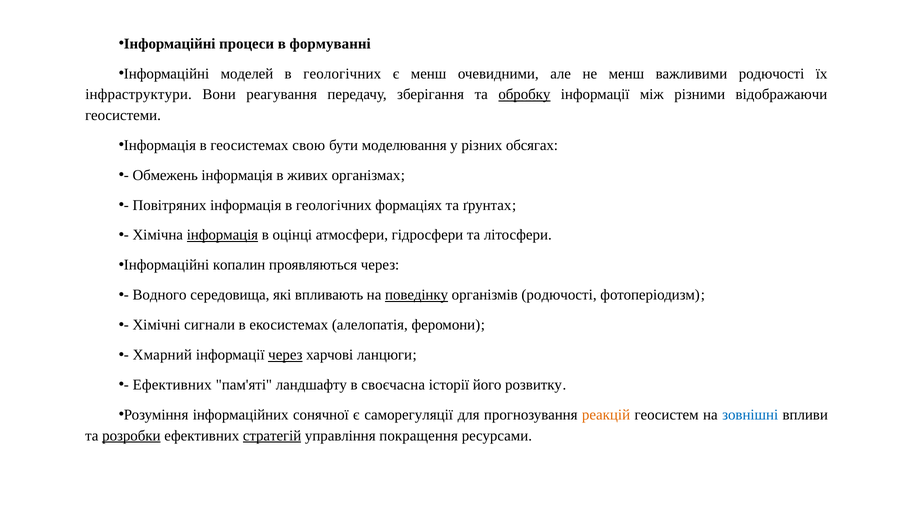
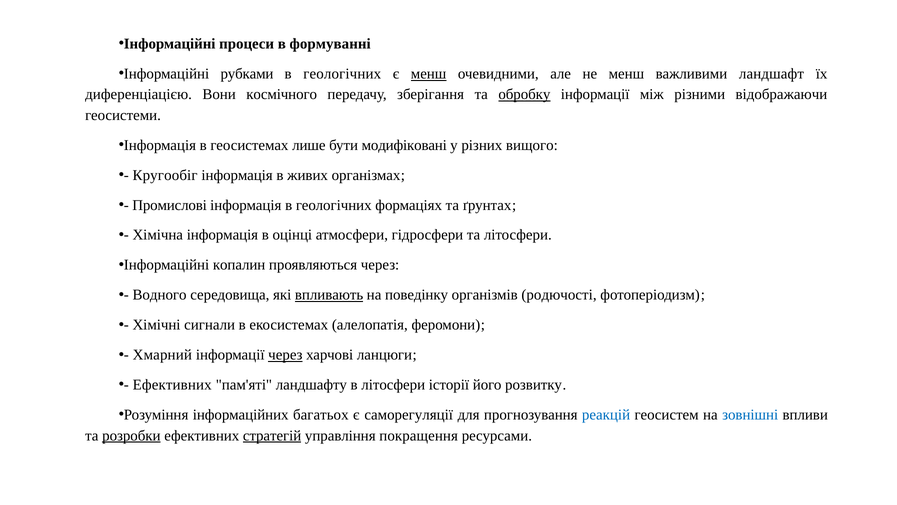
моделей: моделей -> рубками
менш at (429, 74) underline: none -> present
важливими родючості: родючості -> ландшафт
інфраструктури: інфраструктури -> диференціацією
реагування: реагування -> космічного
свою: свою -> лише
моделювання: моделювання -> модифіковані
обсягах: обсягах -> вищого
Обмежень: Обмежень -> Кругообіг
Повітряних: Повітряних -> Промислові
інформація at (222, 235) underline: present -> none
впливають underline: none -> present
поведінку underline: present -> none
в своєчасна: своєчасна -> літосфери
сонячної: сонячної -> багатьох
реакцій colour: orange -> blue
